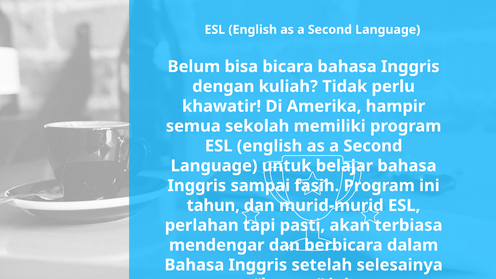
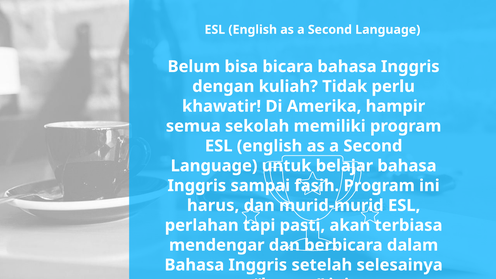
tahun: tahun -> harus
